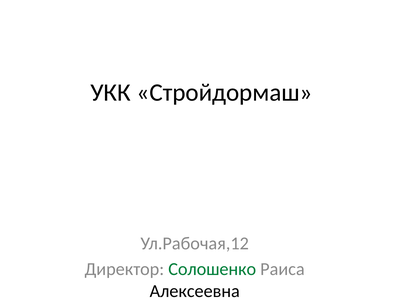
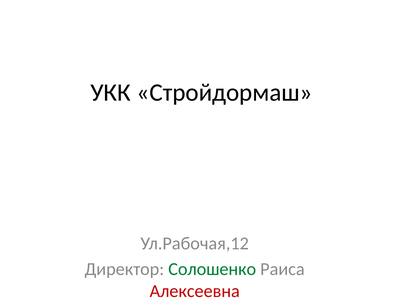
Алексеевна colour: black -> red
